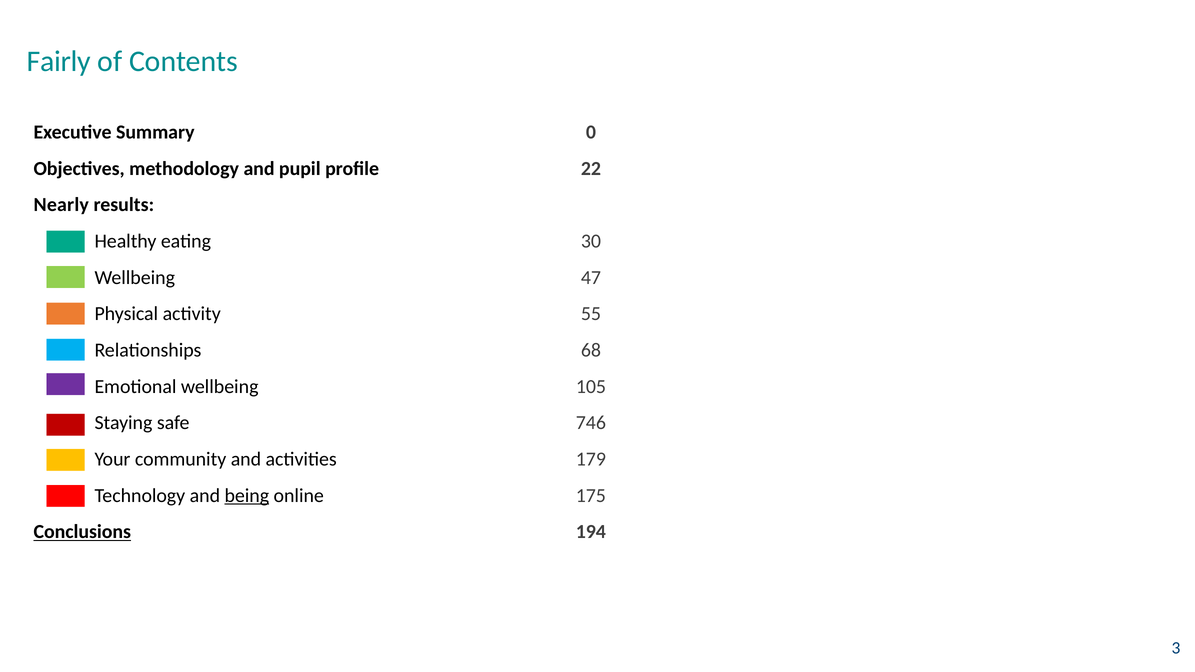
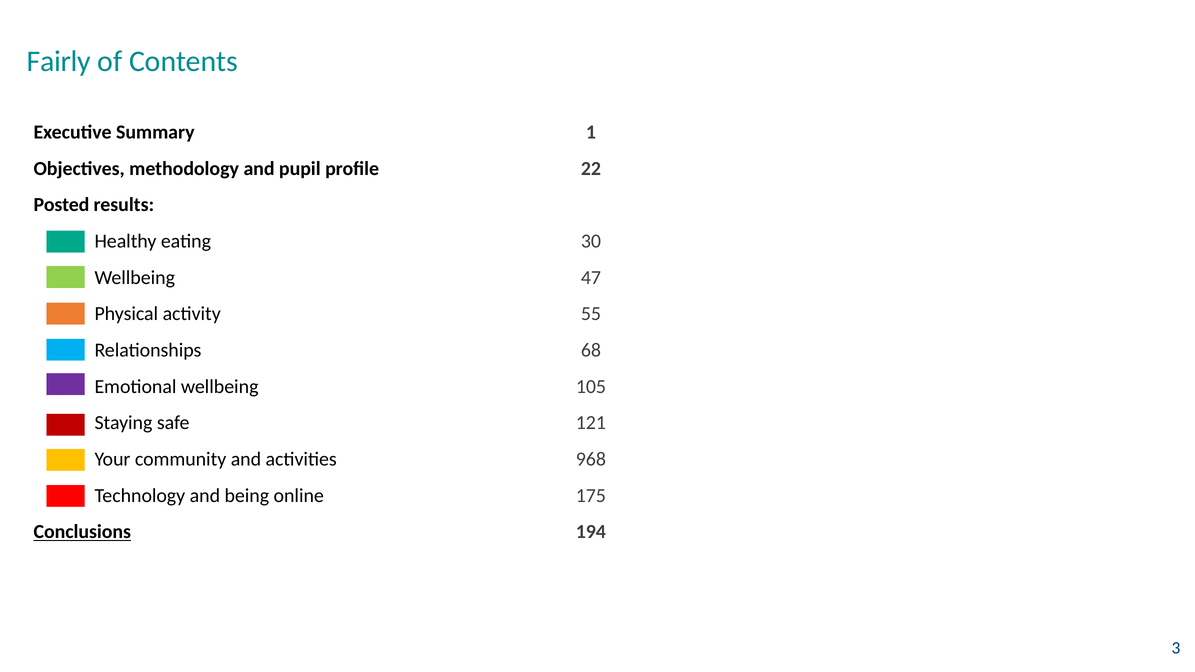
0: 0 -> 1
Nearly: Nearly -> Posted
746: 746 -> 121
179: 179 -> 968
being underline: present -> none
